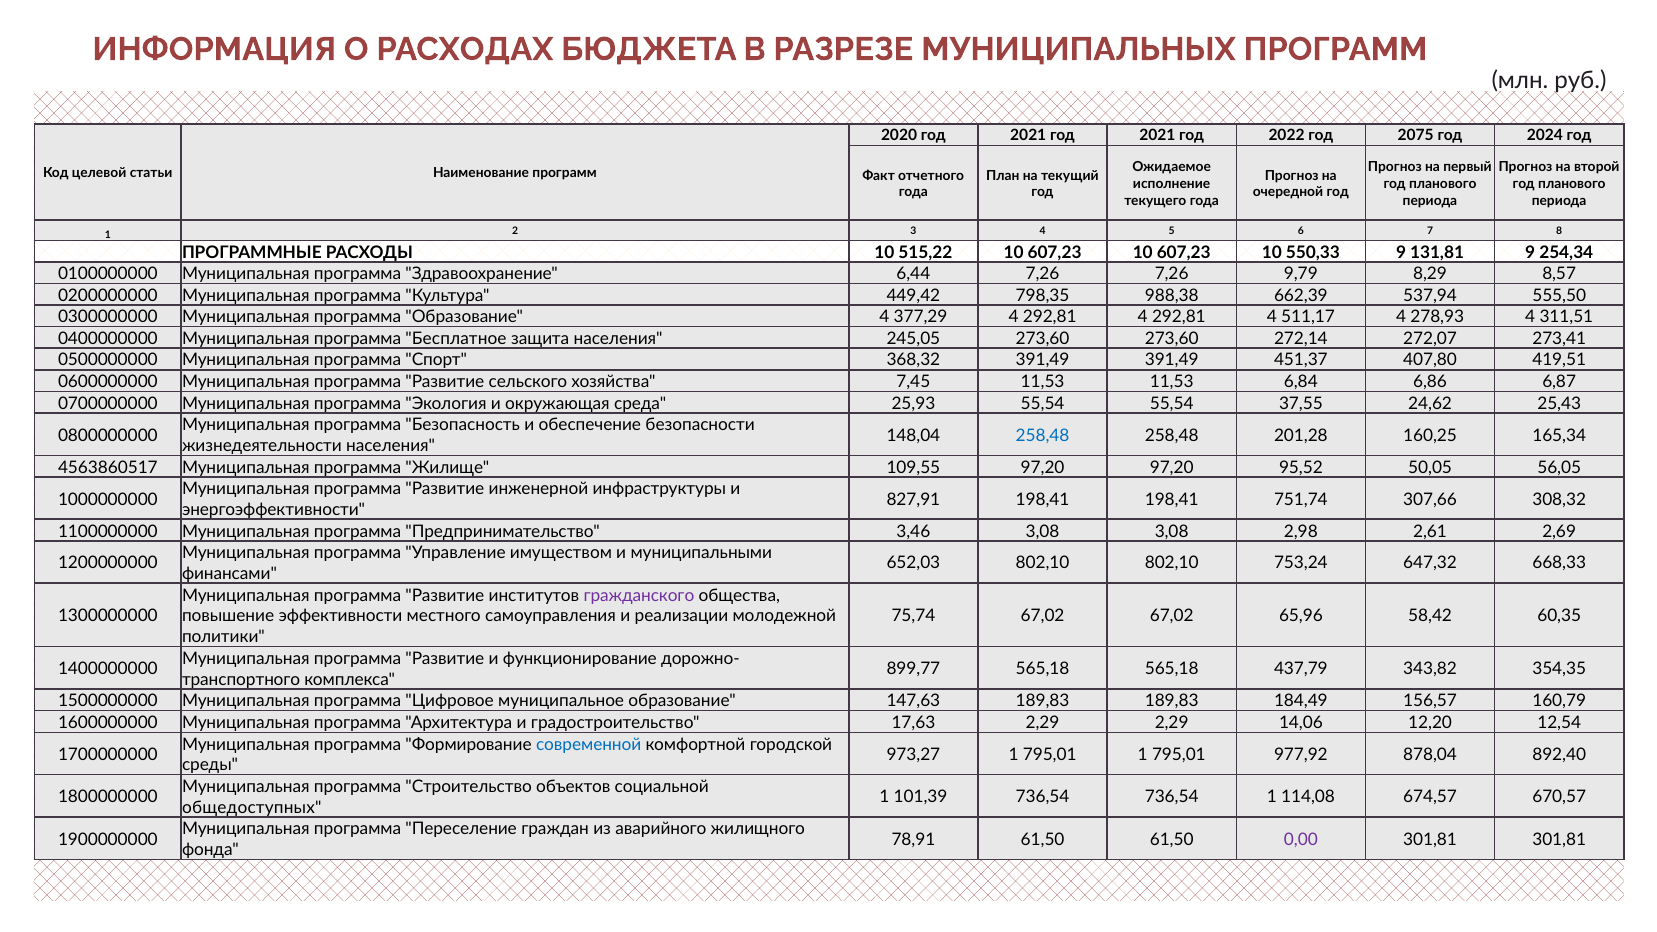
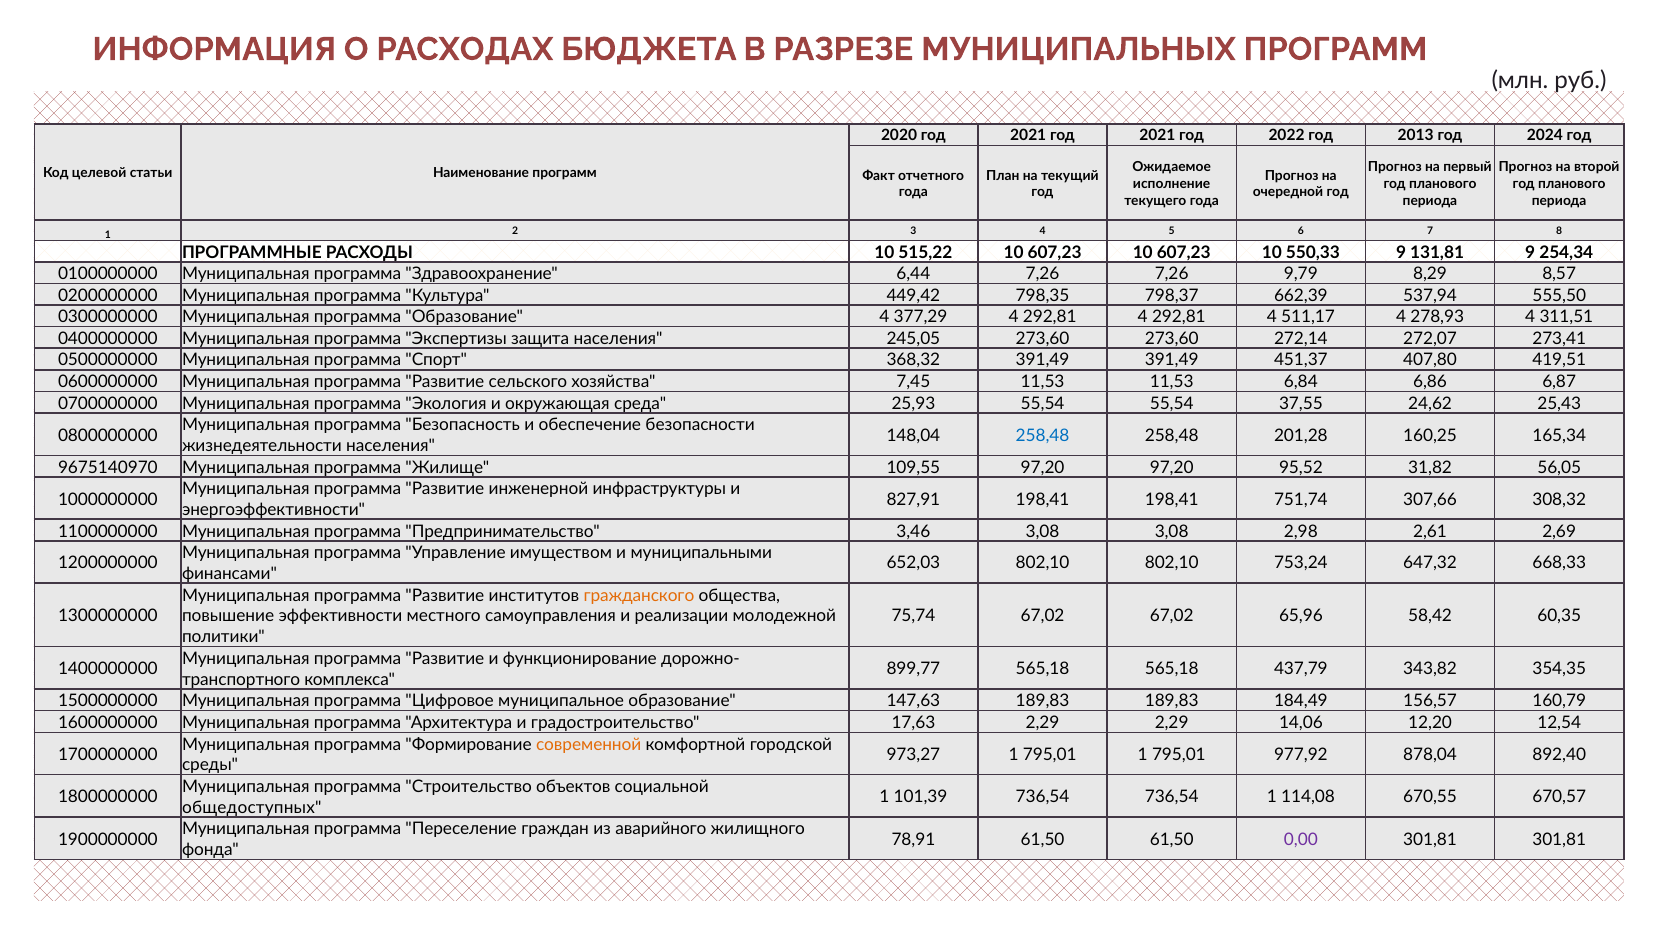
2075: 2075 -> 2013
988,38: 988,38 -> 798,37
Бесплатное: Бесплатное -> Экспертизы
4563860517: 4563860517 -> 9675140970
50,05: 50,05 -> 31,82
гражданского colour: purple -> orange
современной colour: blue -> orange
674,57: 674,57 -> 670,55
